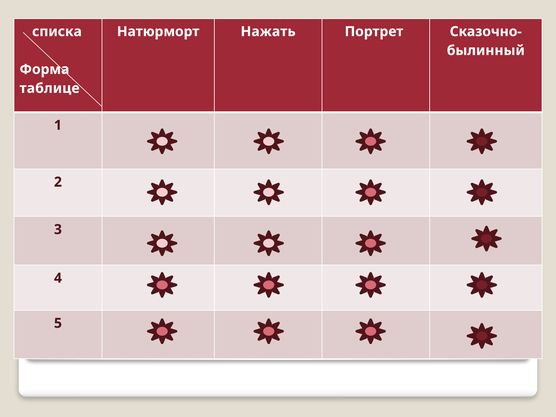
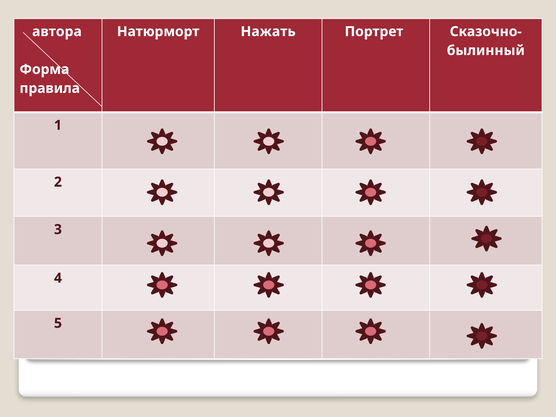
списка: списка -> автора
таблице: таблице -> правила
